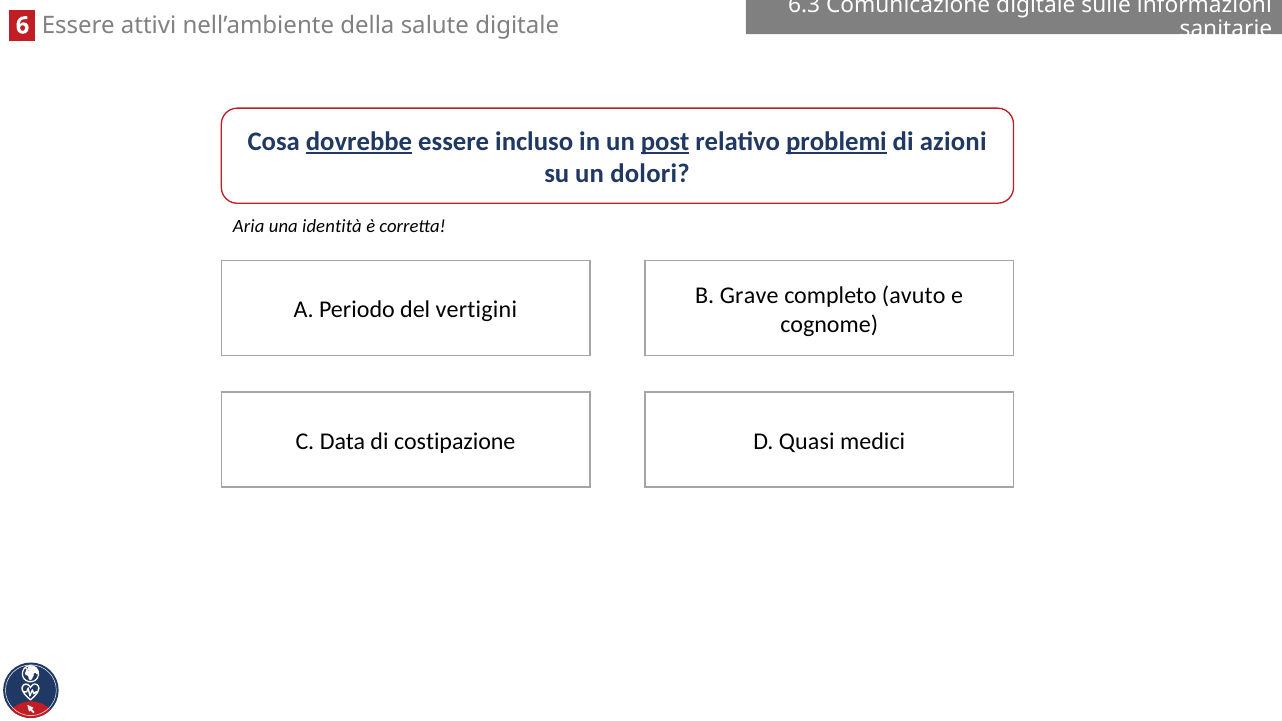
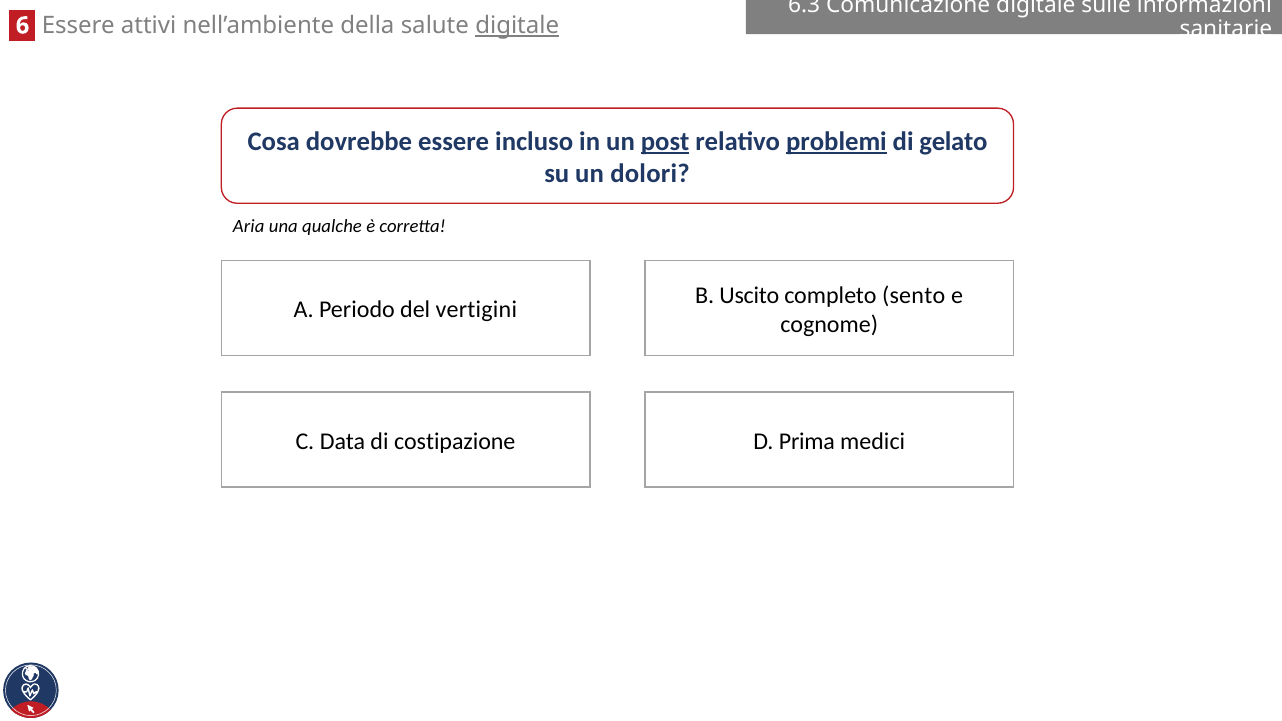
digitale at (517, 26) underline: none -> present
dovrebbe underline: present -> none
azioni: azioni -> gelato
identità: identità -> qualche
Grave: Grave -> Uscito
avuto: avuto -> sento
Quasi: Quasi -> Prima
